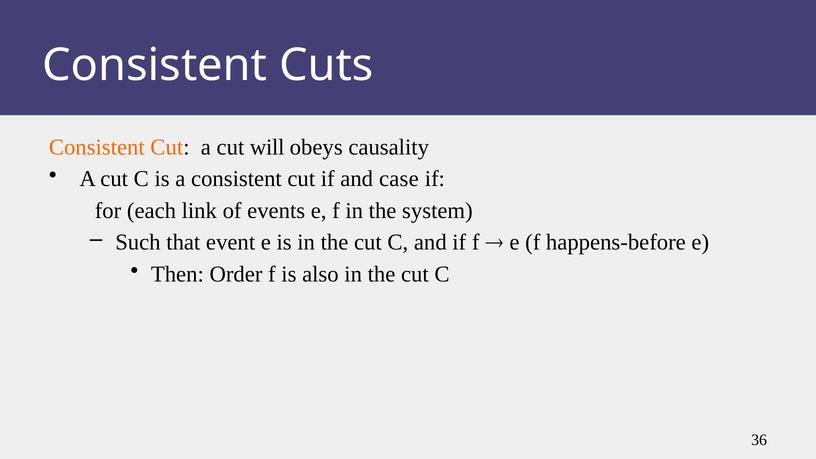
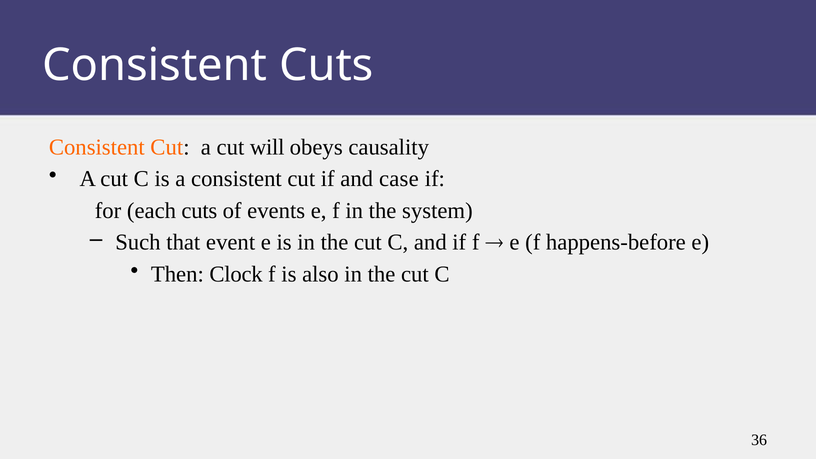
each link: link -> cuts
Order: Order -> Clock
